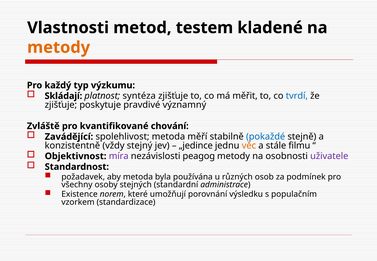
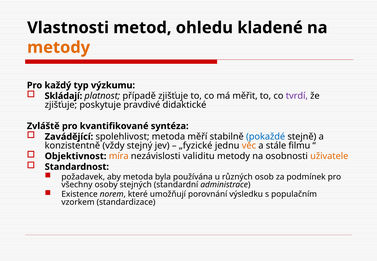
testem: testem -> ohledu
syntéza: syntéza -> případě
tvrdí colour: blue -> purple
významný: významný -> didaktické
chování: chování -> syntéza
„jedince: „jedince -> „fyzické
míra colour: purple -> orange
peagog: peagog -> validitu
uživatele colour: purple -> orange
